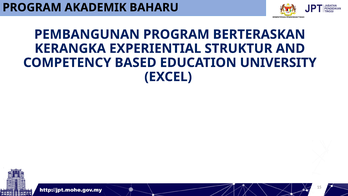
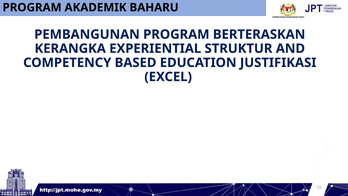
UNIVERSITY: UNIVERSITY -> JUSTIFIKASI
